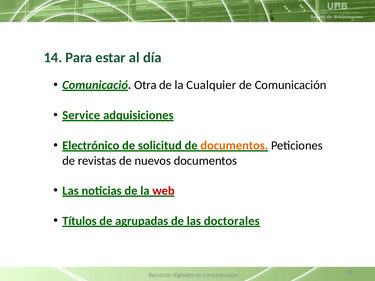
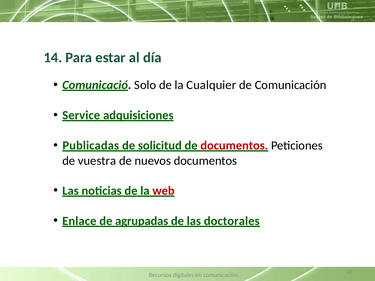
Otra: Otra -> Solo
Electrónico: Electrónico -> Publicadas
documentos at (234, 146) colour: orange -> red
revistas: revistas -> vuestra
Títulos: Títulos -> Enlace
